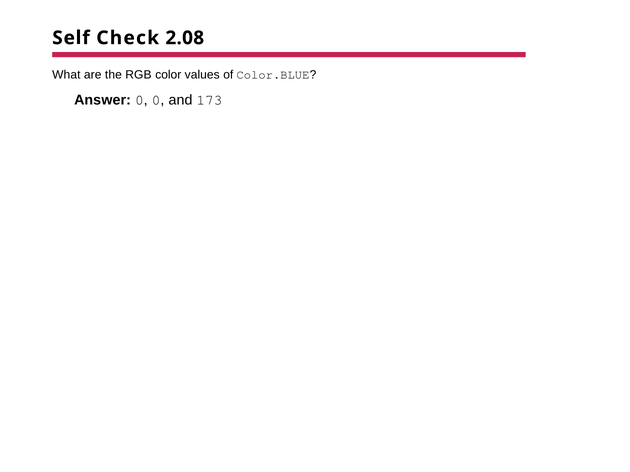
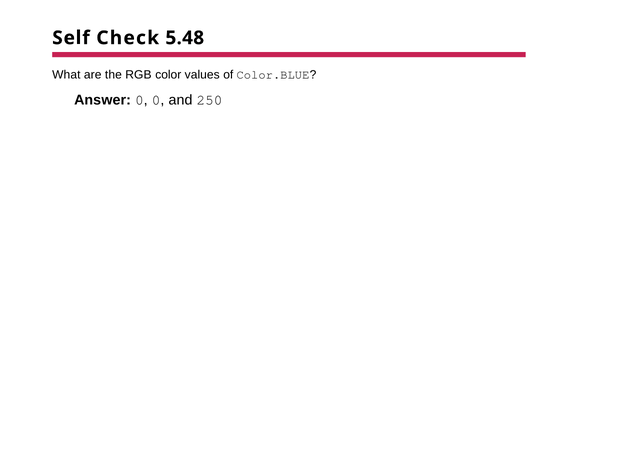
2.08: 2.08 -> 5.48
173: 173 -> 250
